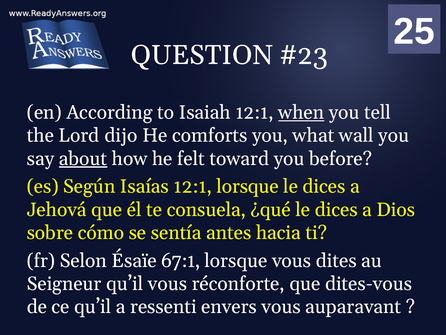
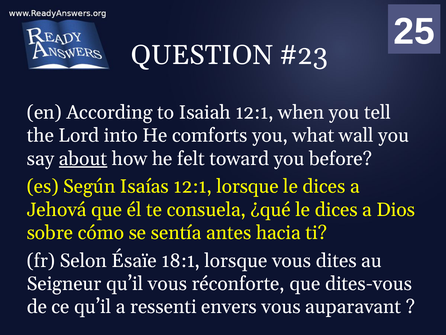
when underline: present -> none
dijo: dijo -> into
67:1: 67:1 -> 18:1
